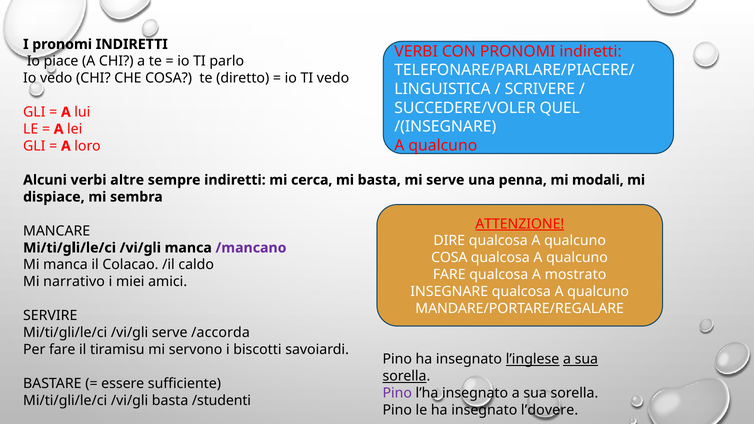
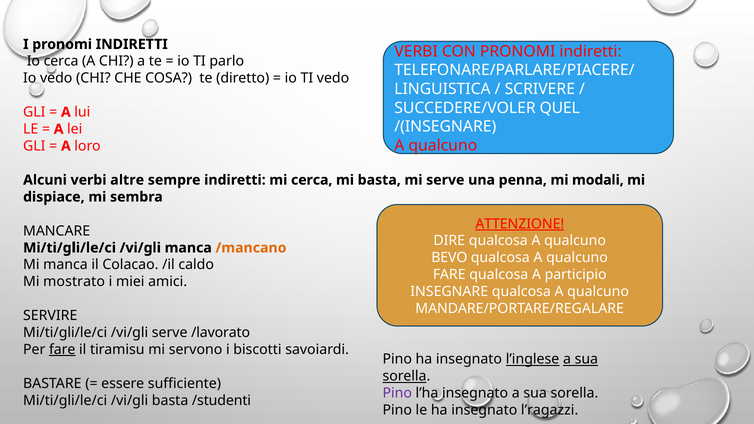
Io piace: piace -> cerca
/mancano colour: purple -> orange
COSA at (449, 258): COSA -> BEVO
mostrato: mostrato -> participio
narrativo: narrativo -> mostrato
/accorda: /accorda -> /lavorato
fare at (62, 350) underline: none -> present
l’dovere: l’dovere -> l’ragazzi
